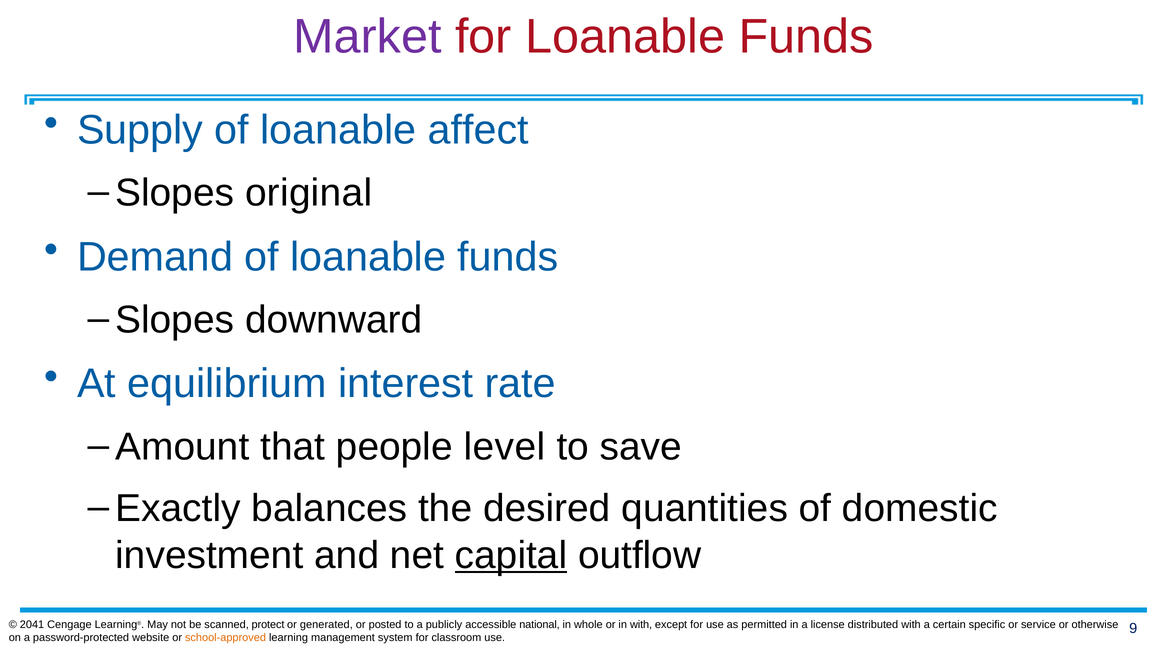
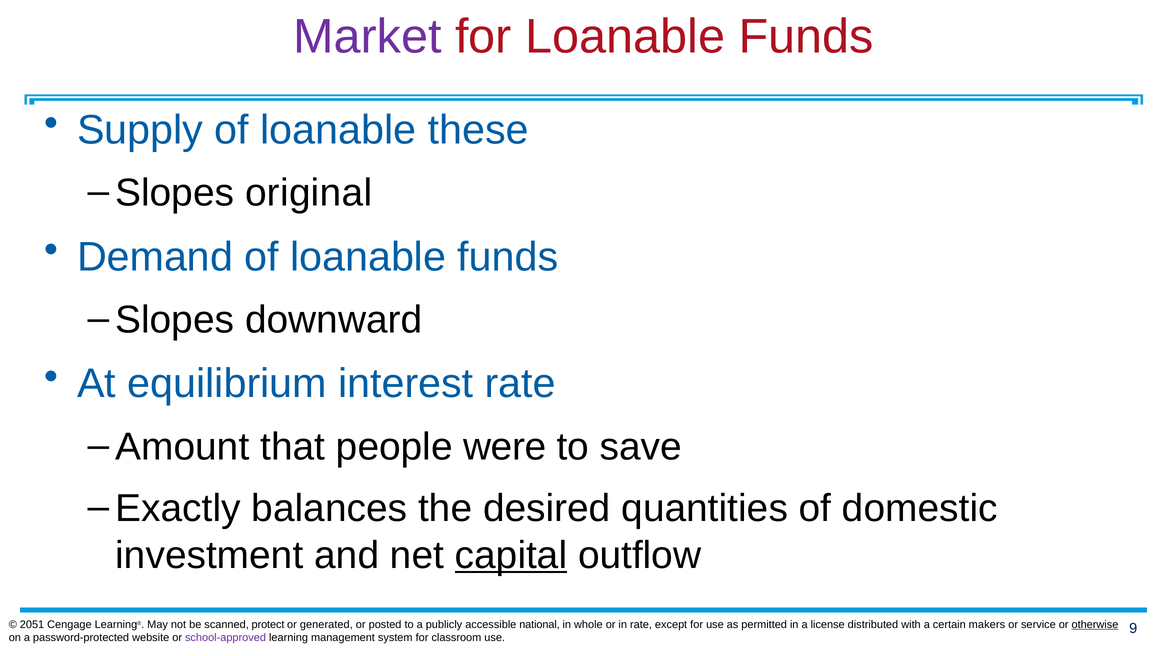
affect: affect -> these
level: level -> were
2041: 2041 -> 2051
in with: with -> rate
specific: specific -> makers
otherwise underline: none -> present
school-approved colour: orange -> purple
